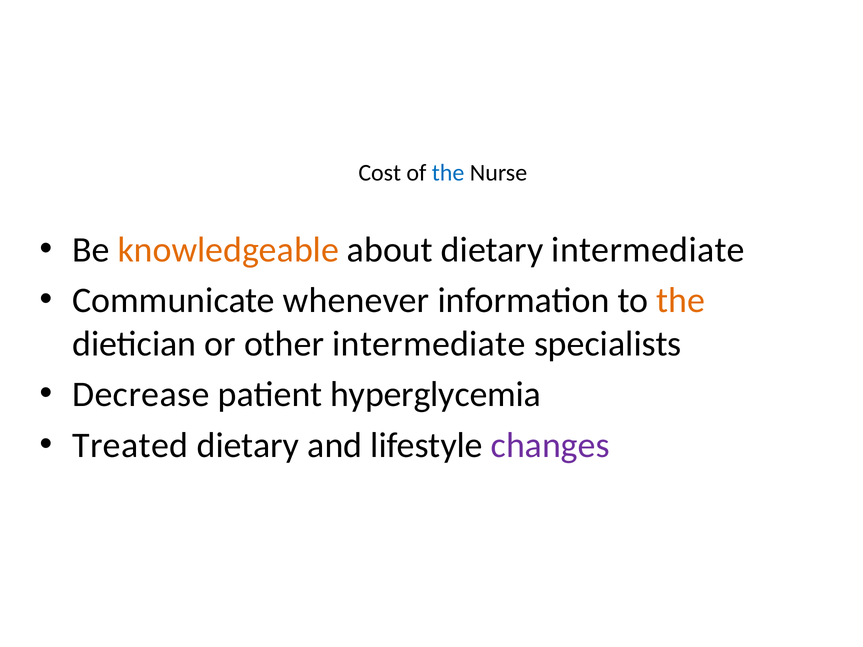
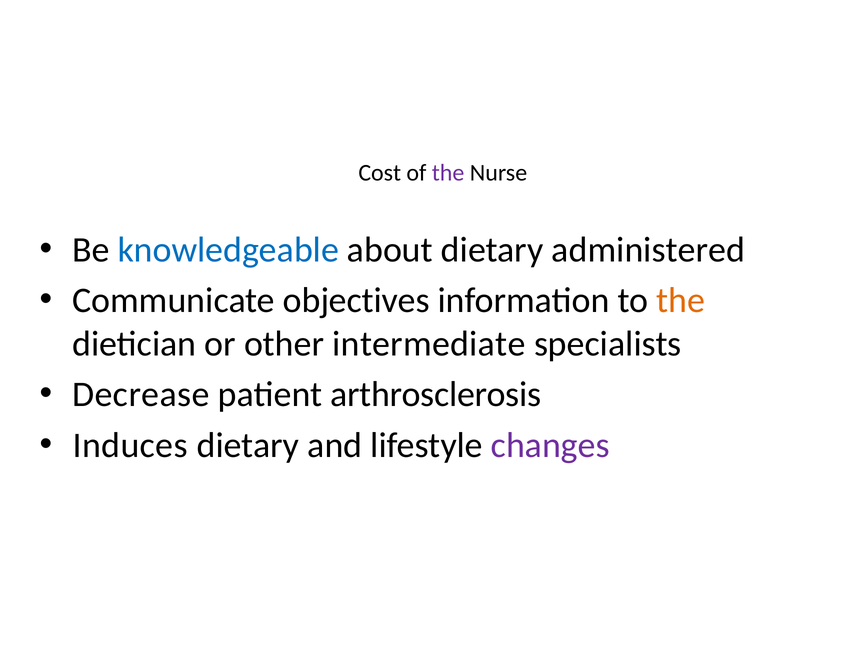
the at (448, 173) colour: blue -> purple
knowledgeable colour: orange -> blue
dietary intermediate: intermediate -> administered
whenever: whenever -> objectives
hyperglycemia: hyperglycemia -> arthrosclerosis
Treated: Treated -> Induces
